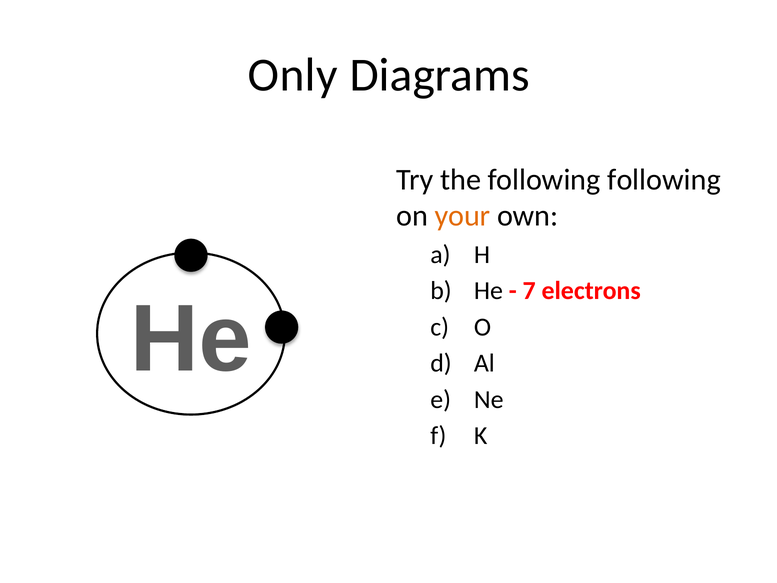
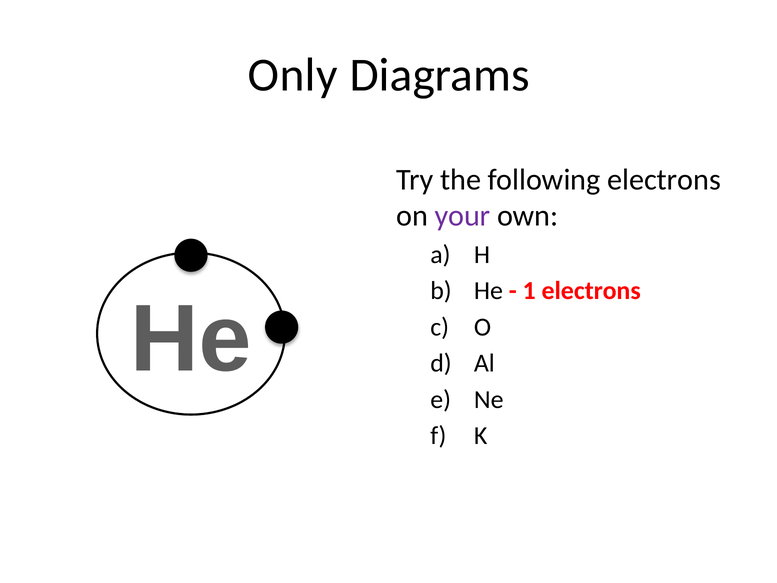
following following: following -> electrons
your colour: orange -> purple
7: 7 -> 1
